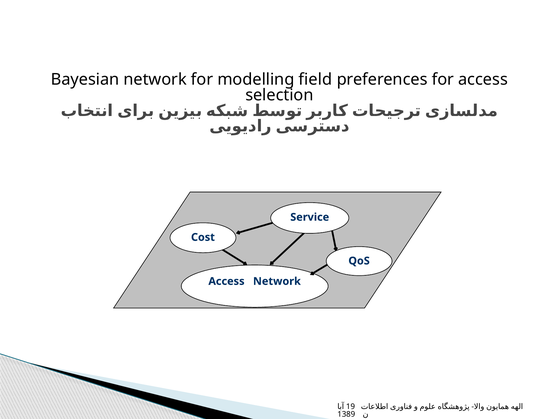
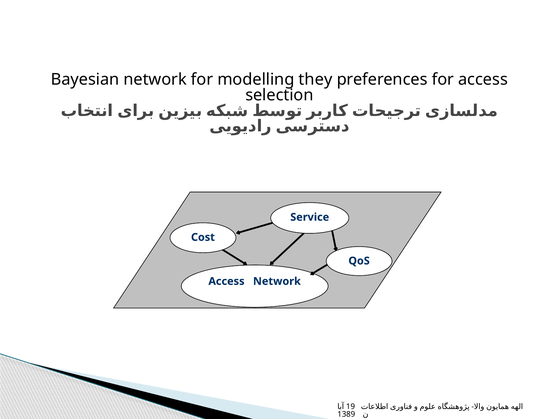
field: field -> they
